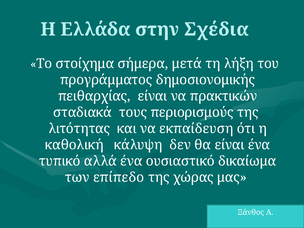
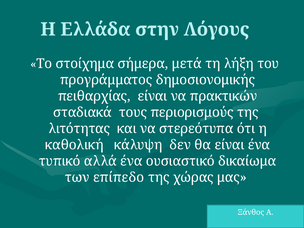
Σχέδια: Σχέδια -> Λόγους
εκπαίδευση: εκπαίδευση -> στερεότυπα
